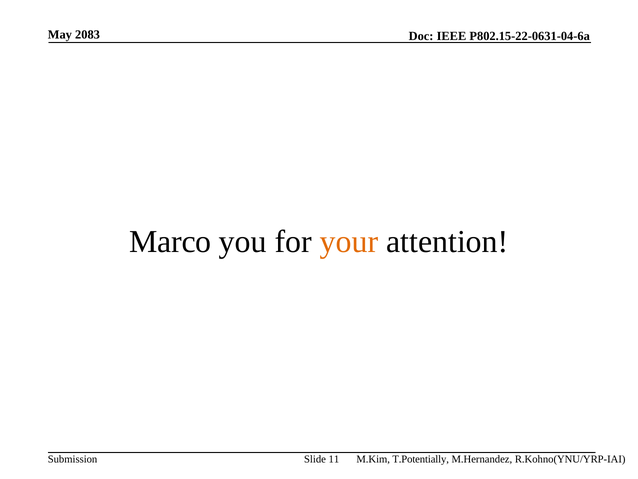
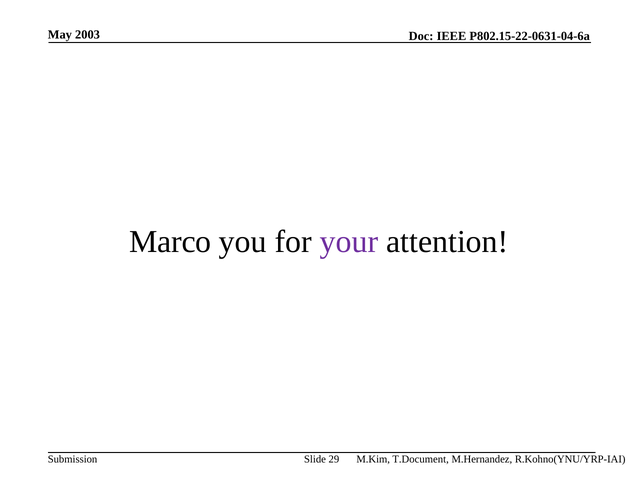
2083: 2083 -> 2003
your colour: orange -> purple
T.Potentially: T.Potentially -> T.Document
11: 11 -> 29
